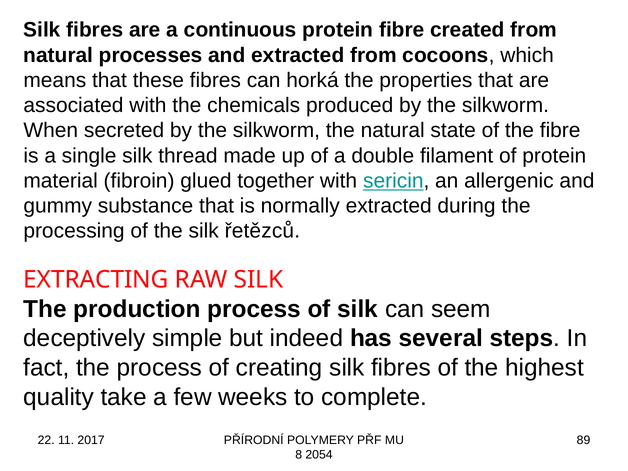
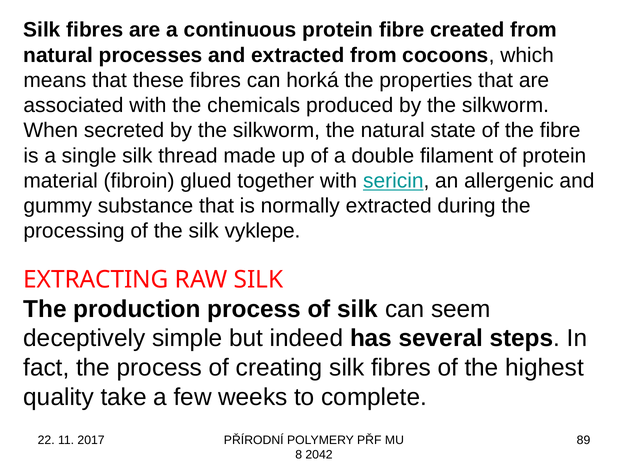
řetězců: řetězců -> vyklepe
2054: 2054 -> 2042
